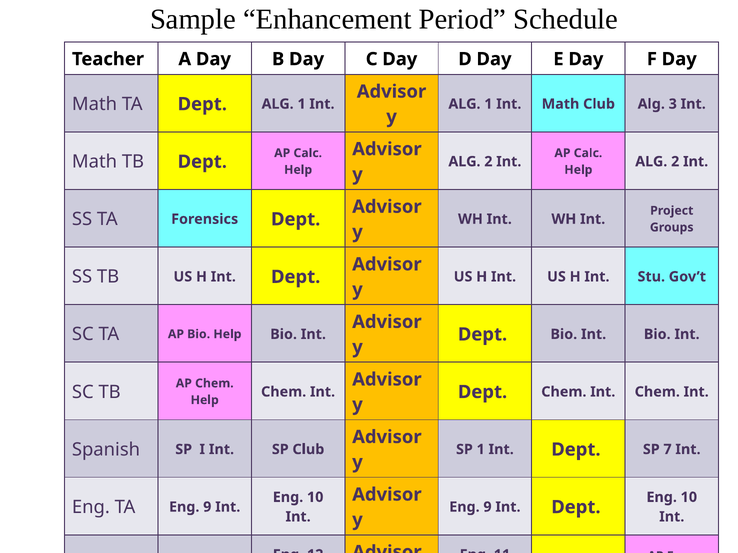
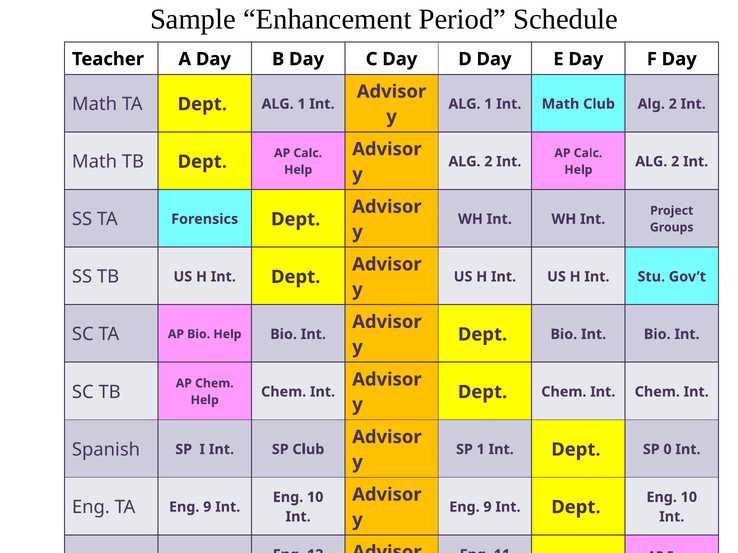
Club Alg 3: 3 -> 2
7: 7 -> 0
